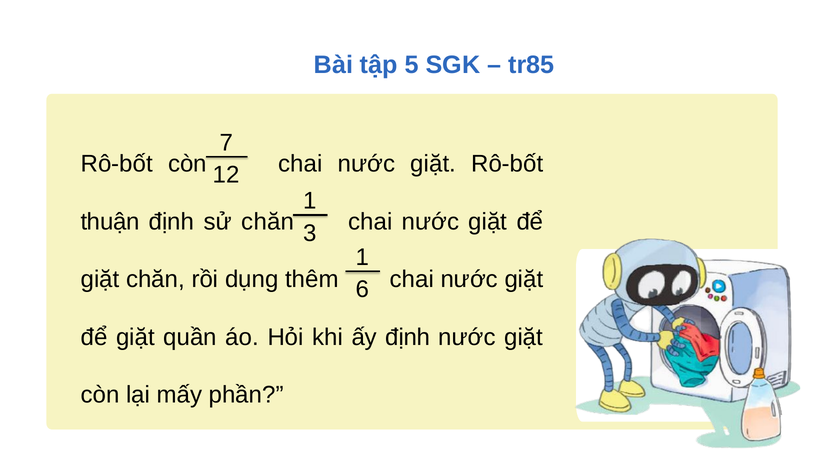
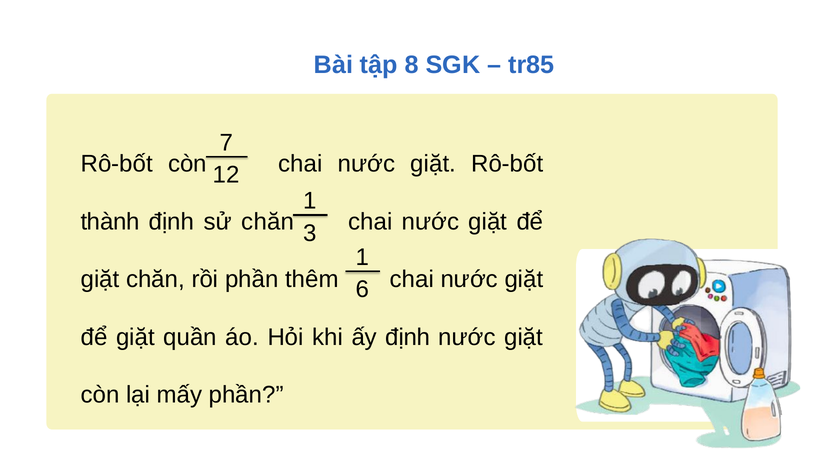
5: 5 -> 8
thuận: thuận -> thành
rồi dụng: dụng -> phần
